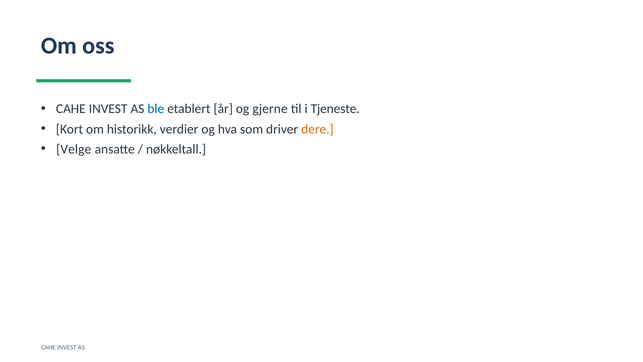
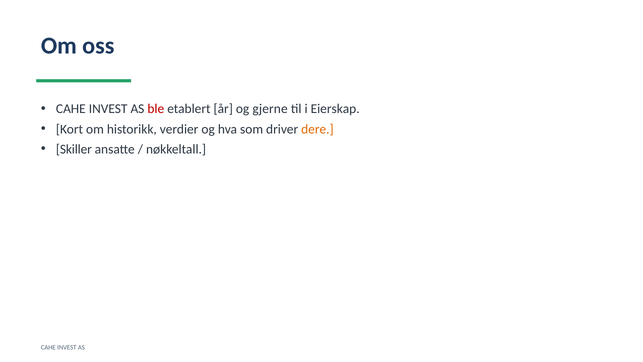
ble colour: blue -> red
Tjeneste: Tjeneste -> Eierskap
Velge: Velge -> Skiller
